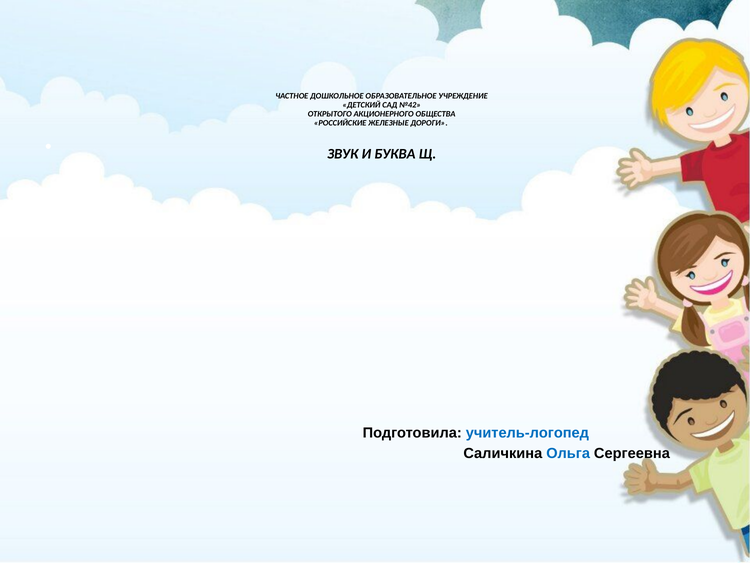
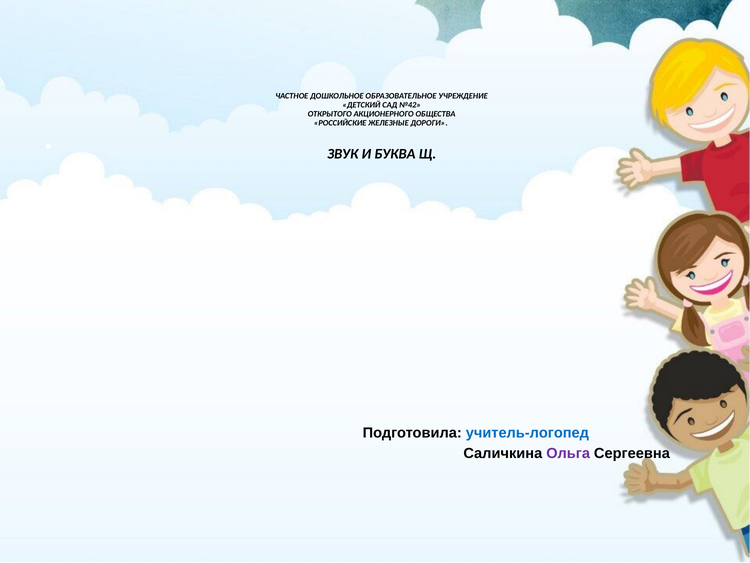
Ольга colour: blue -> purple
